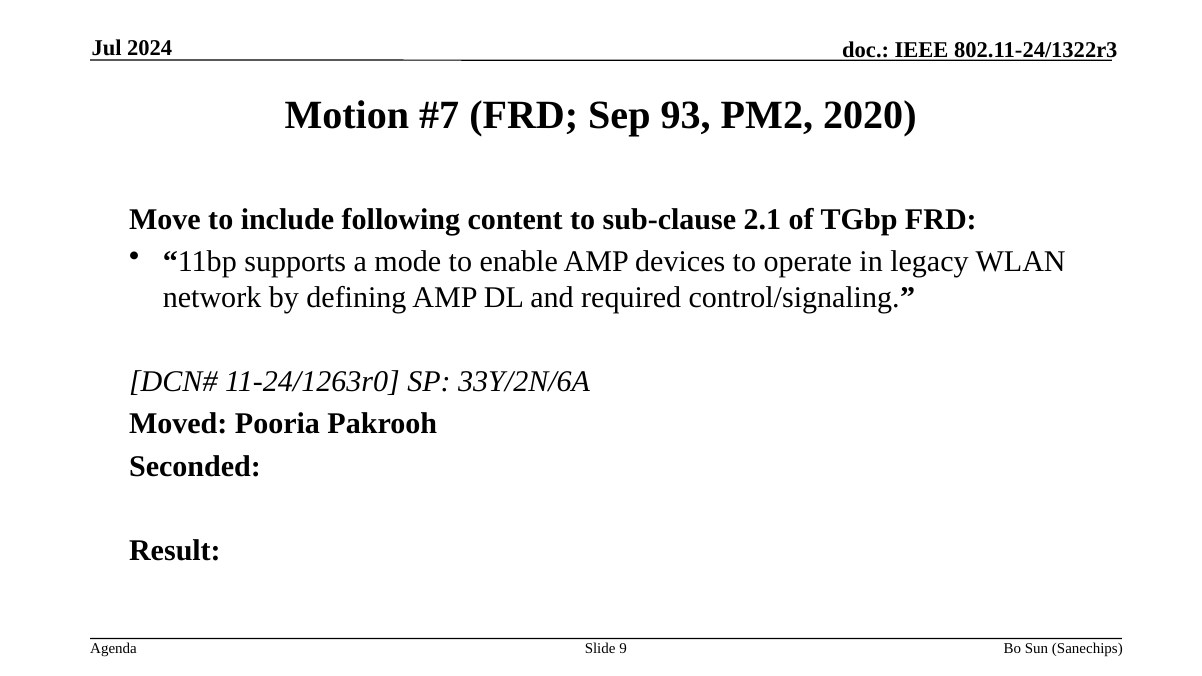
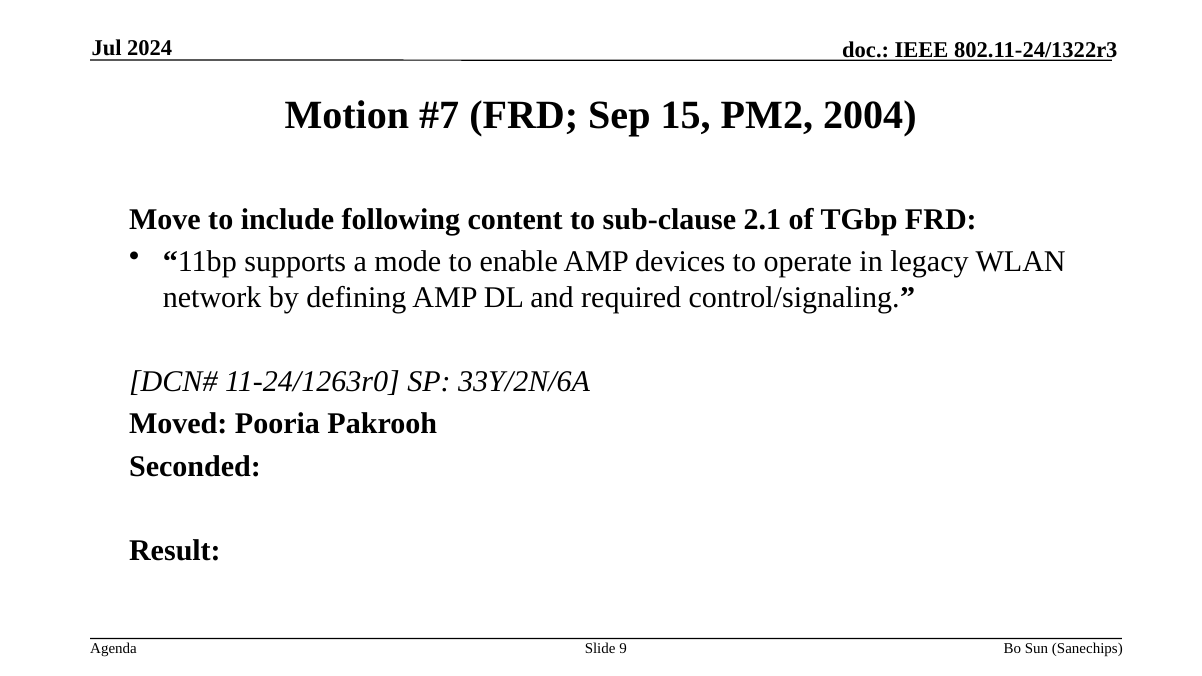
93: 93 -> 15
2020: 2020 -> 2004
